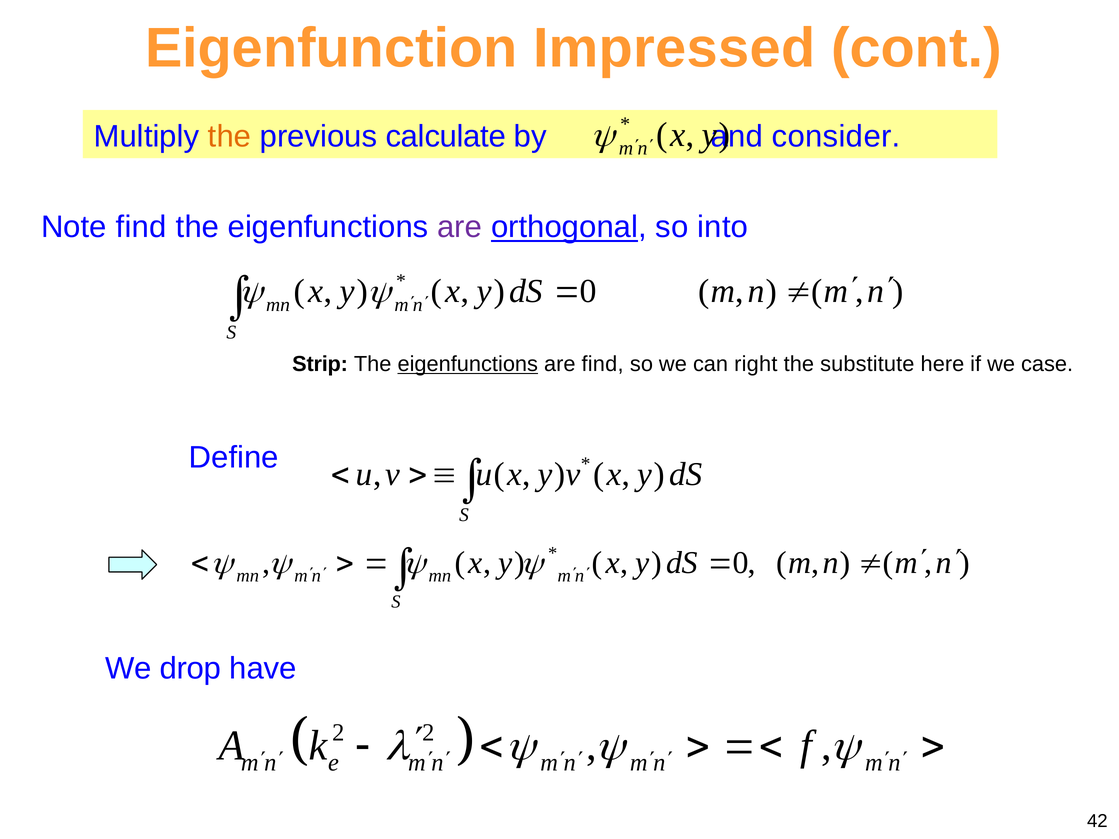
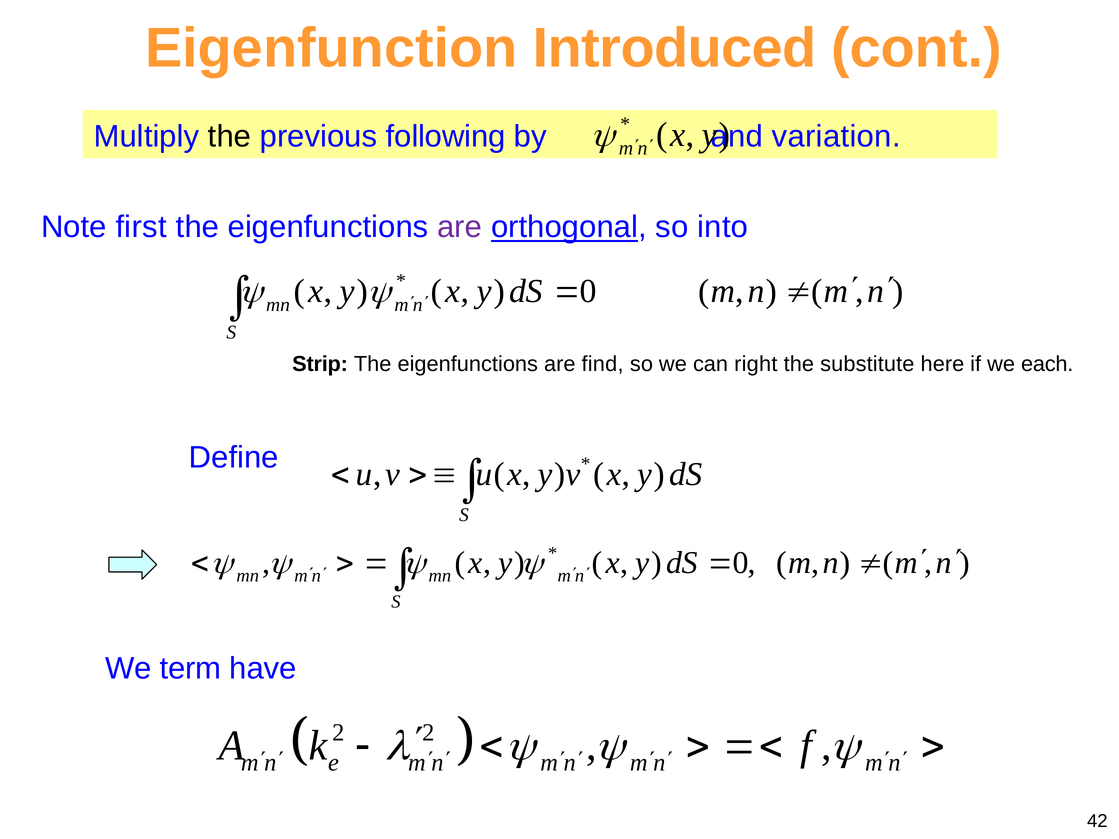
Impressed: Impressed -> Introduced
the at (230, 136) colour: orange -> black
calculate: calculate -> following
consider: consider -> variation
Note find: find -> first
eigenfunctions at (468, 364) underline: present -> none
case: case -> each
drop: drop -> term
